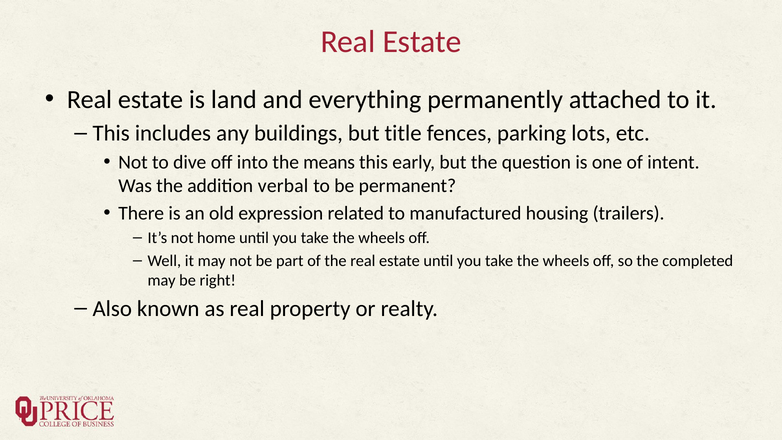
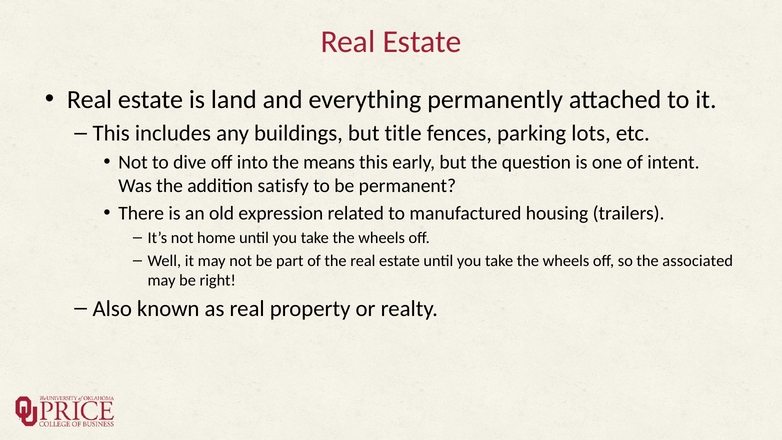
verbal: verbal -> satisfy
completed: completed -> associated
